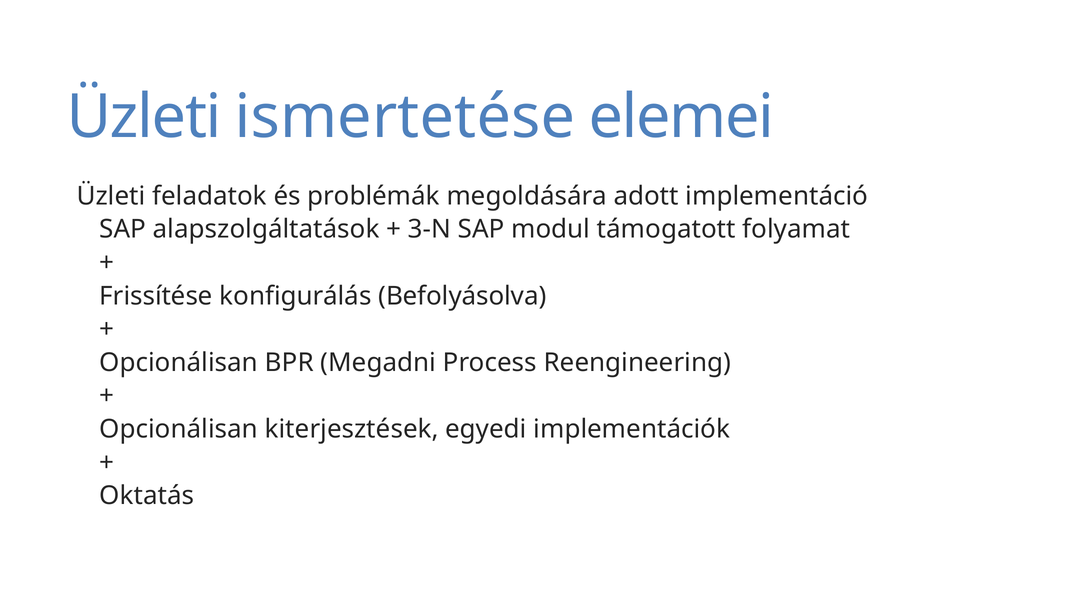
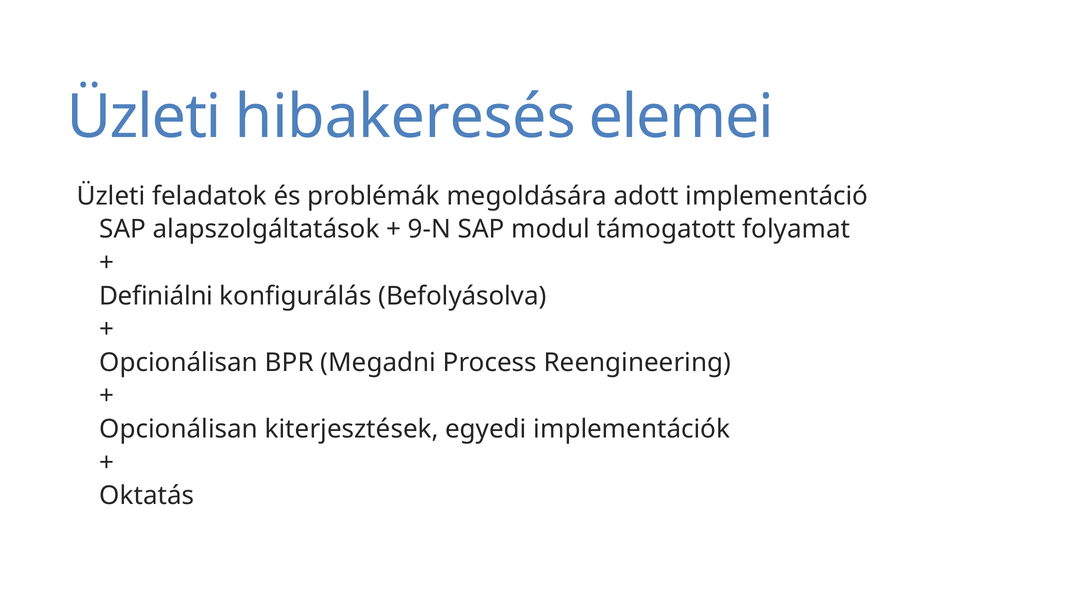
ismertetése: ismertetése -> hibakeresés
3-N: 3-N -> 9-N
Frissítése: Frissítése -> Definiálni
